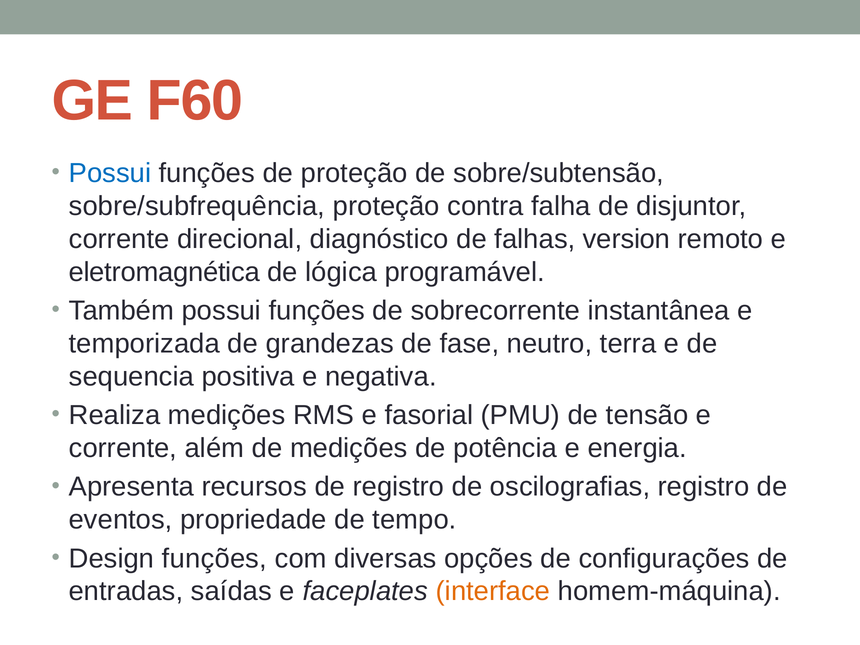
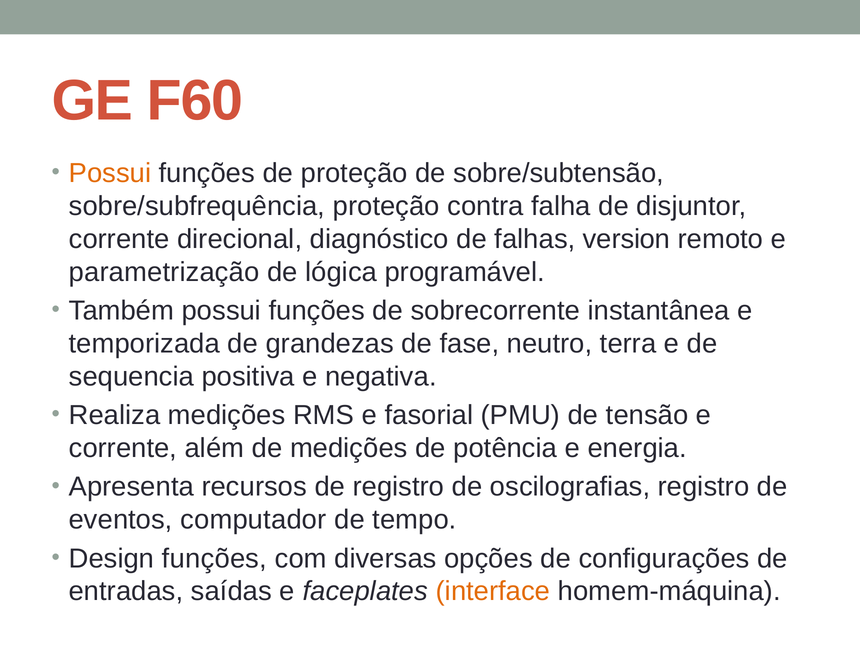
Possui at (110, 173) colour: blue -> orange
eletromagnética: eletromagnética -> parametrização
propriedade: propriedade -> computador
